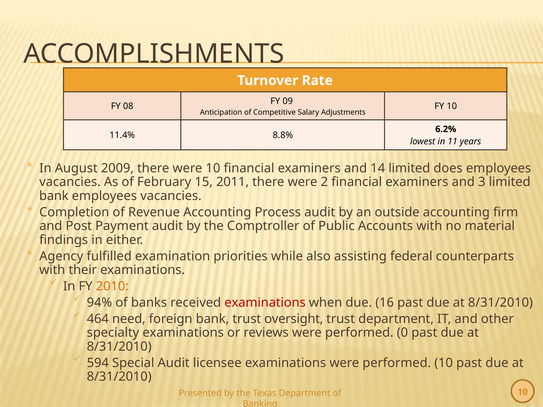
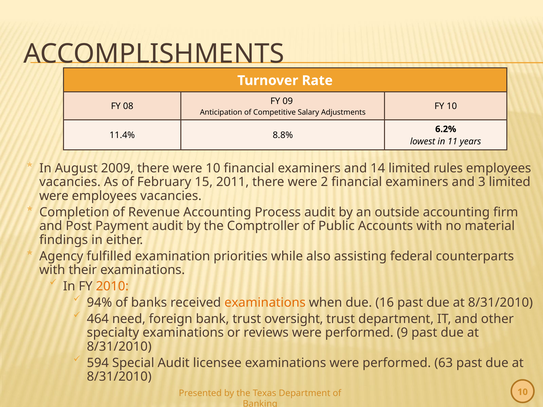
does: does -> rules
bank at (54, 196): bank -> were
examinations at (265, 303) colour: red -> orange
0: 0 -> 9
performed 10: 10 -> 63
